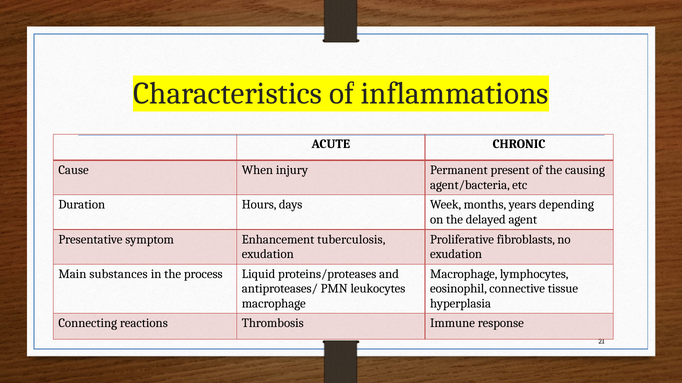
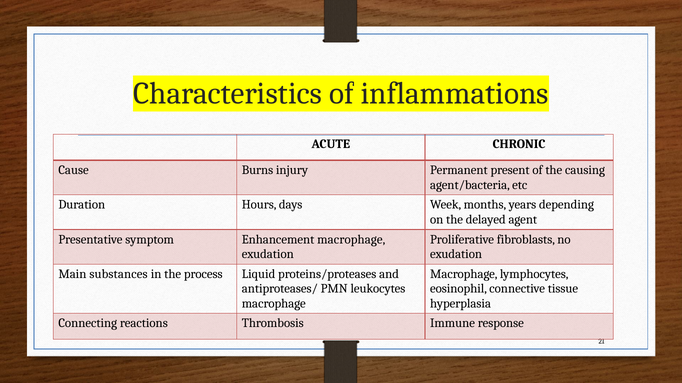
When: When -> Burns
Enhancement tuberculosis: tuberculosis -> macrophage
